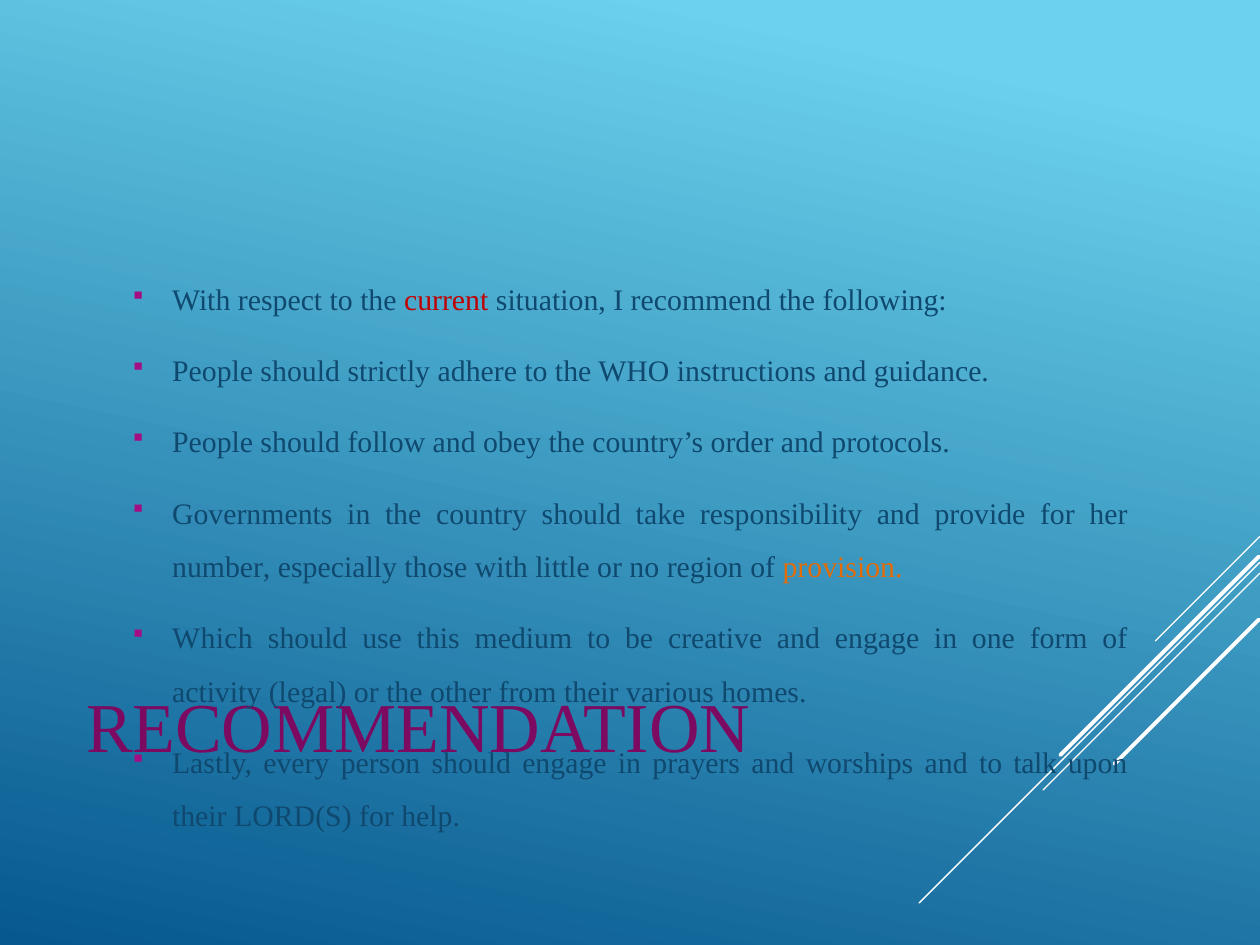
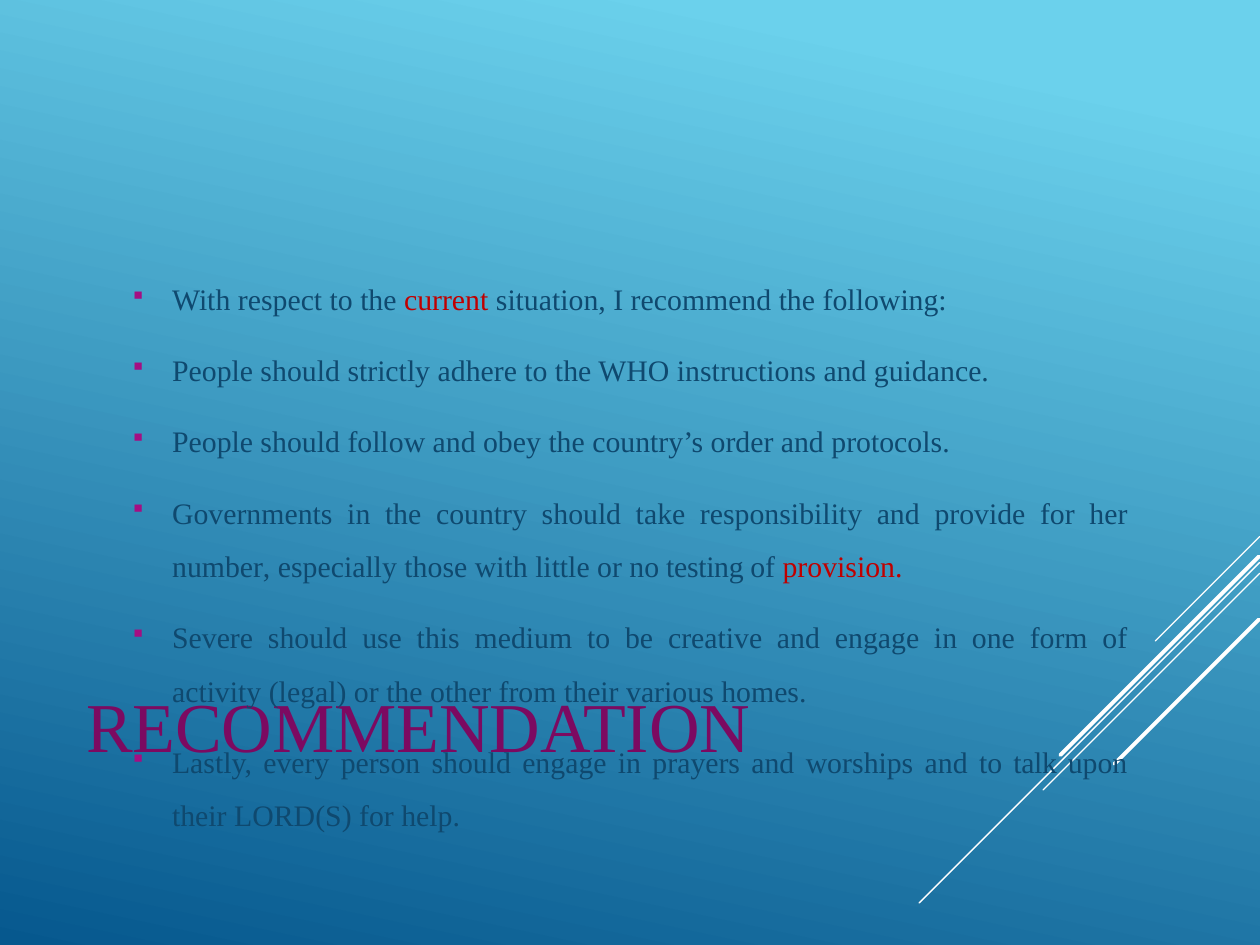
region: region -> testing
provision colour: orange -> red
Which: Which -> Severe
